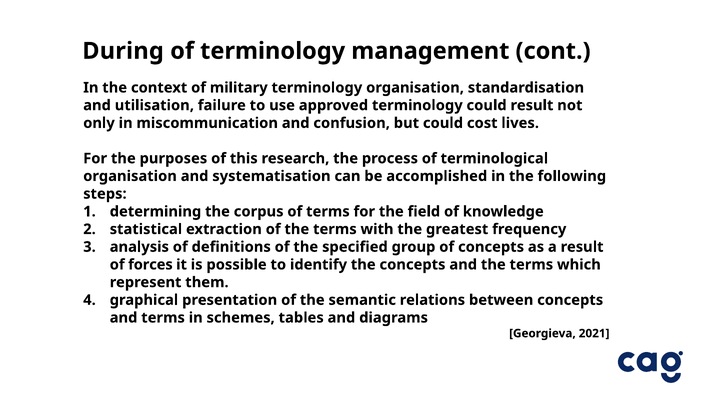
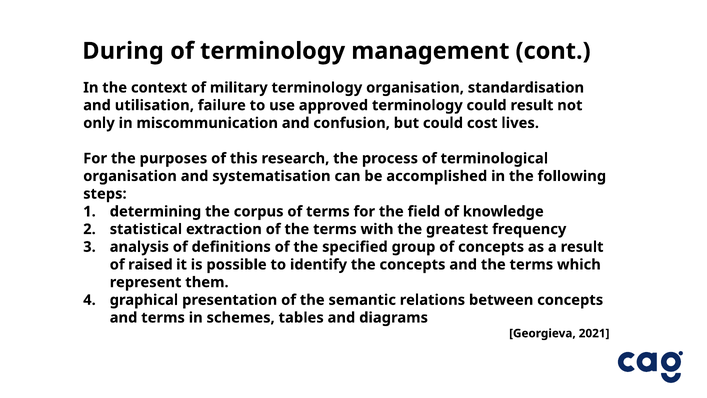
forces: forces -> raised
